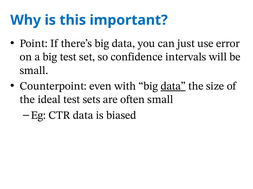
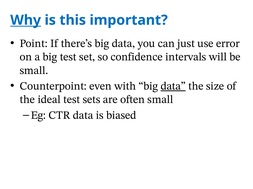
Why underline: none -> present
